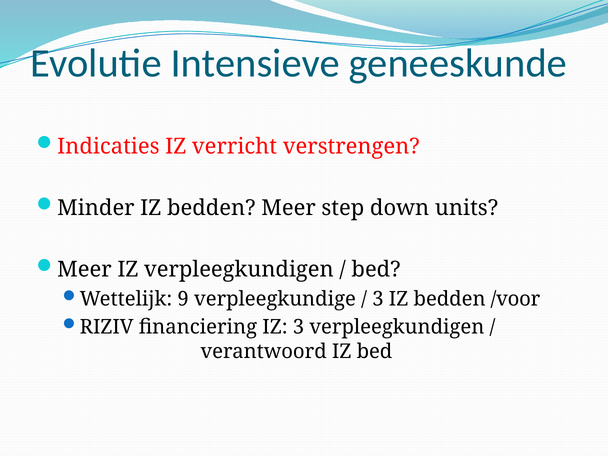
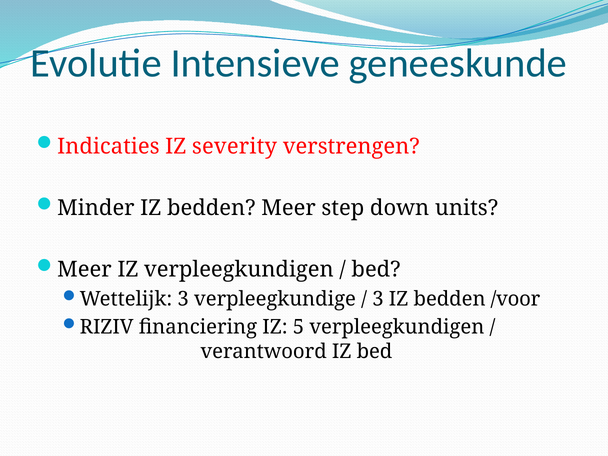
verricht: verricht -> severity
Wettelijk 9: 9 -> 3
IZ 3: 3 -> 5
